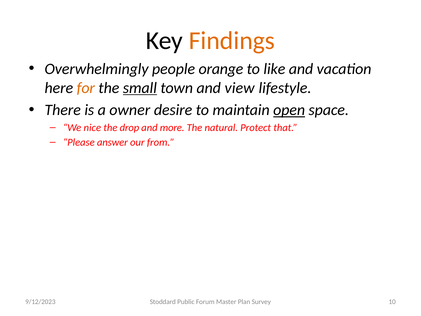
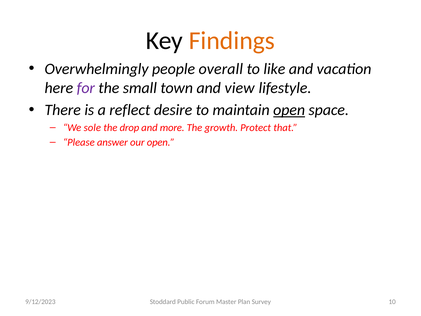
orange: orange -> overall
for colour: orange -> purple
small underline: present -> none
owner: owner -> reflect
nice: nice -> sole
natural: natural -> growth
our from: from -> open
